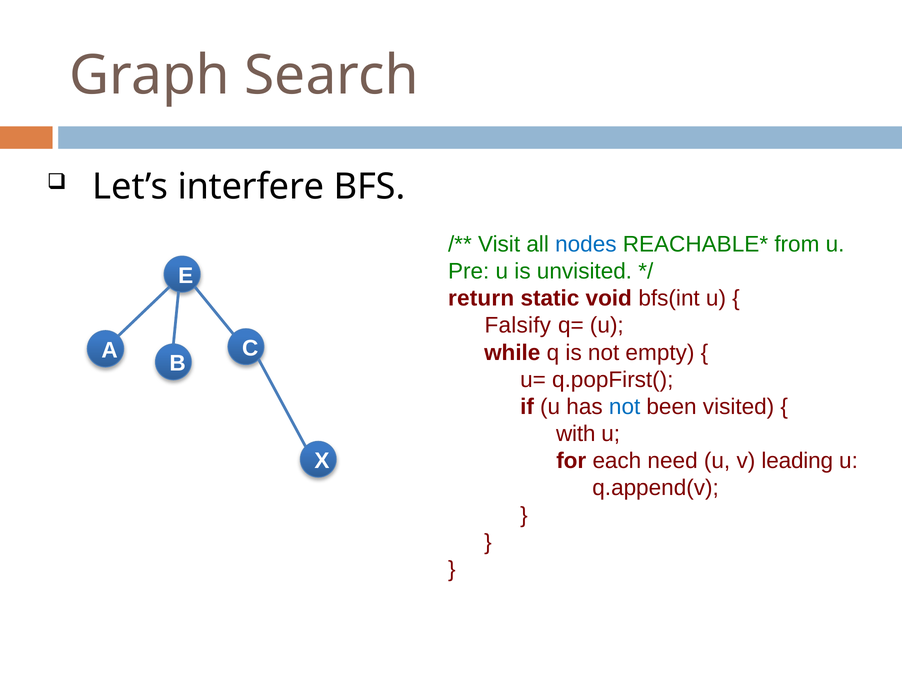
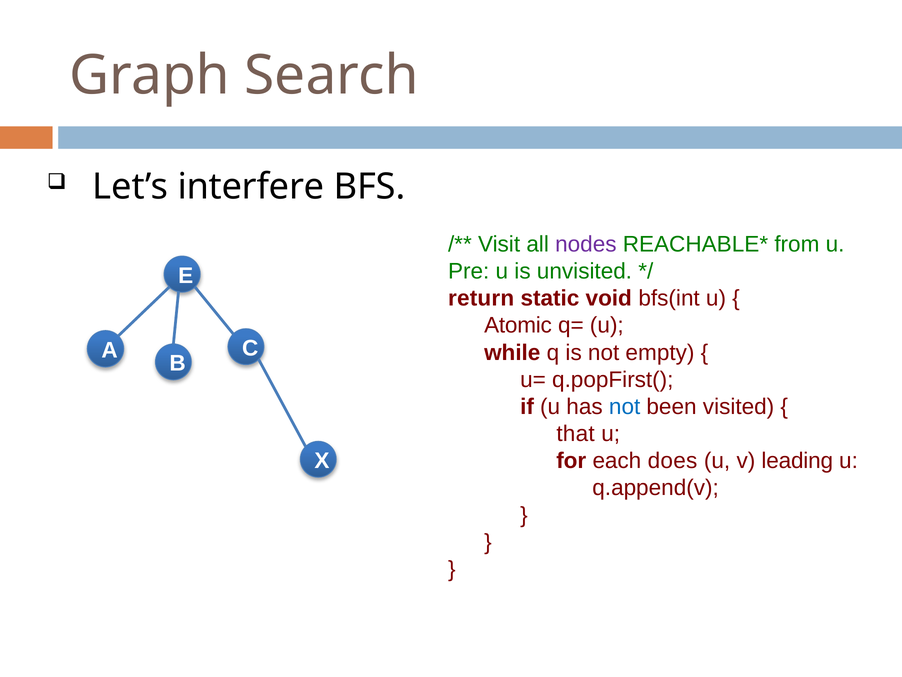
nodes colour: blue -> purple
Falsify: Falsify -> Atomic
with: with -> that
need: need -> does
